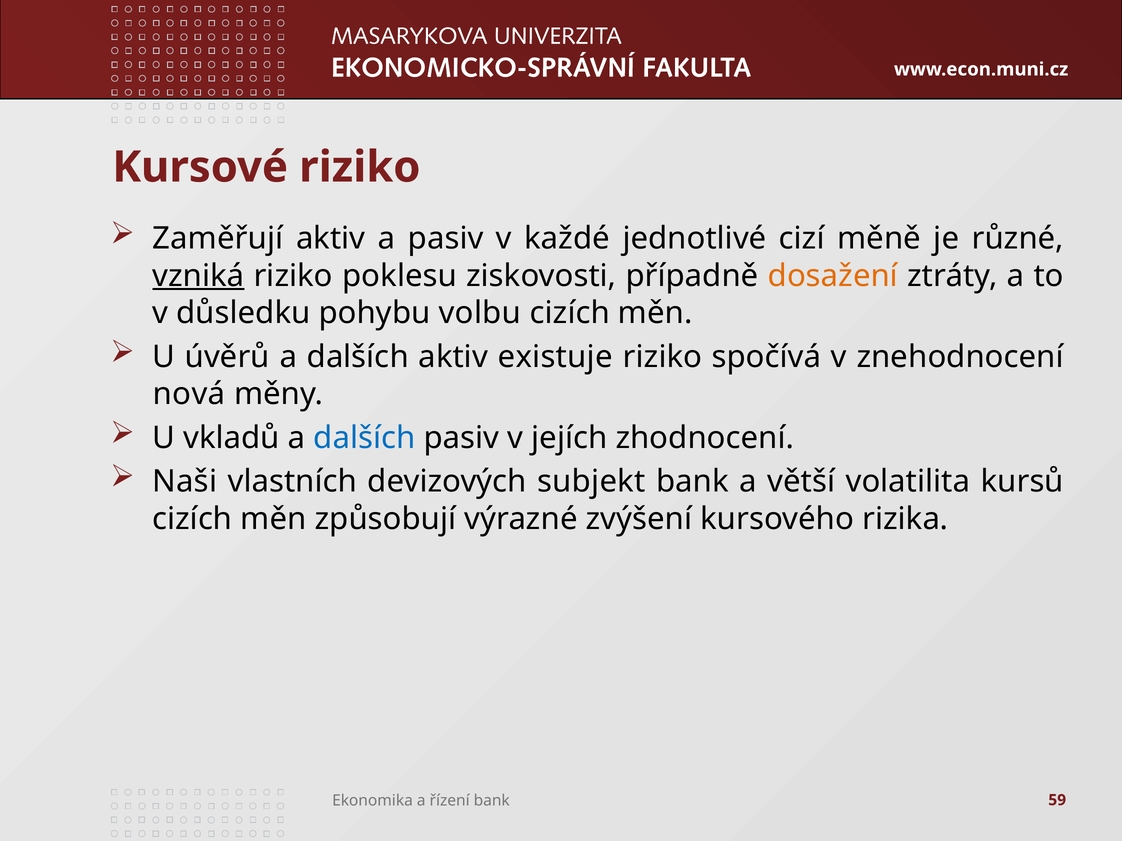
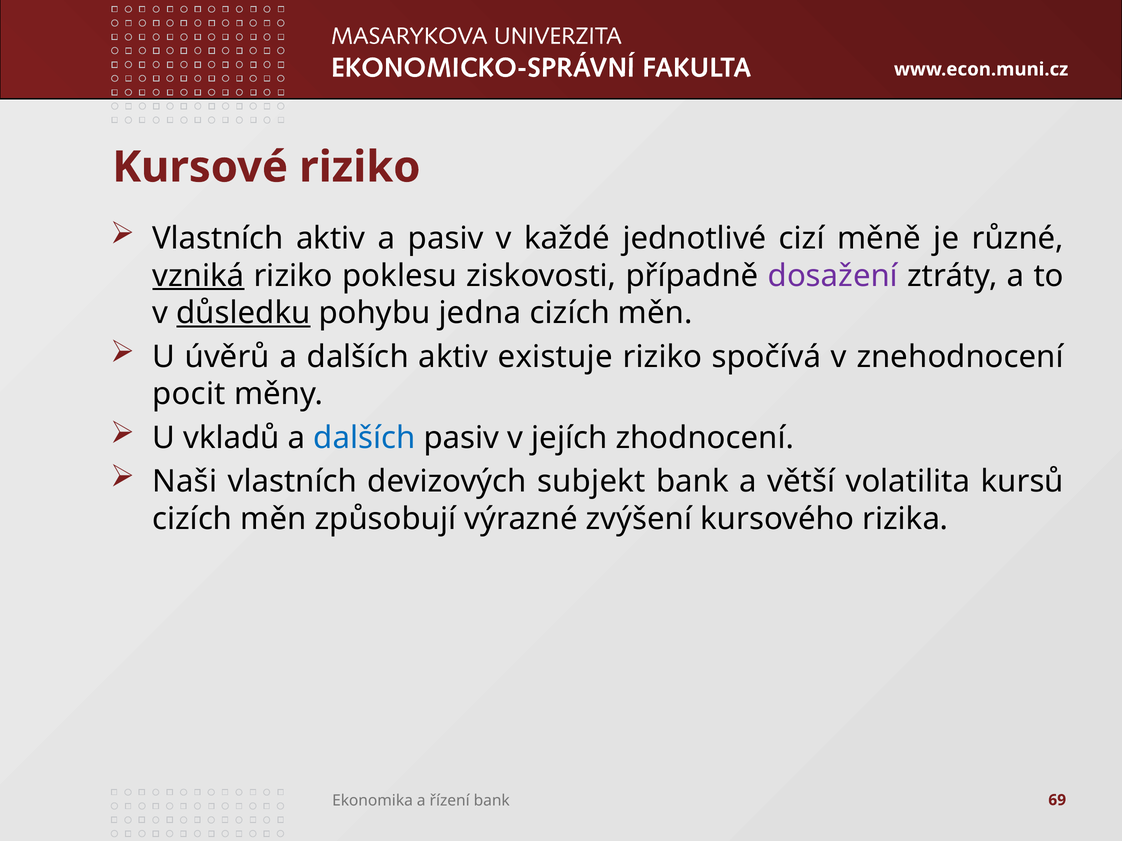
Zaměřují at (218, 238): Zaměřují -> Vlastních
dosažení colour: orange -> purple
důsledku underline: none -> present
volbu: volbu -> jedna
nová: nová -> pocit
59: 59 -> 69
